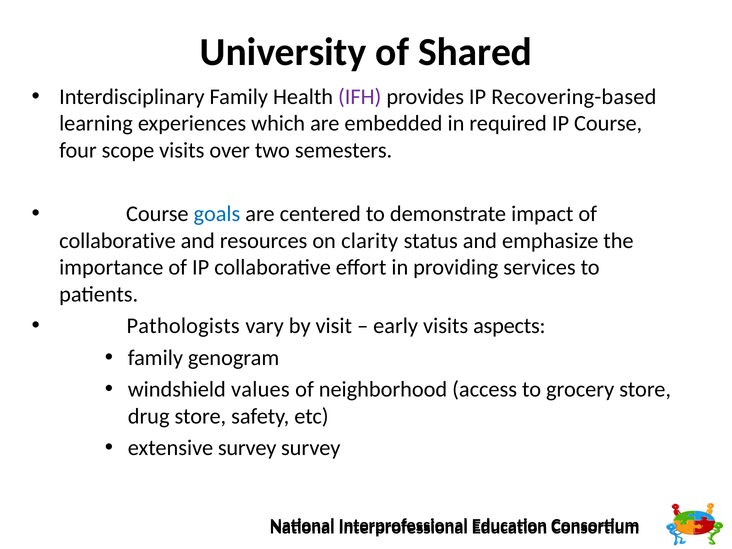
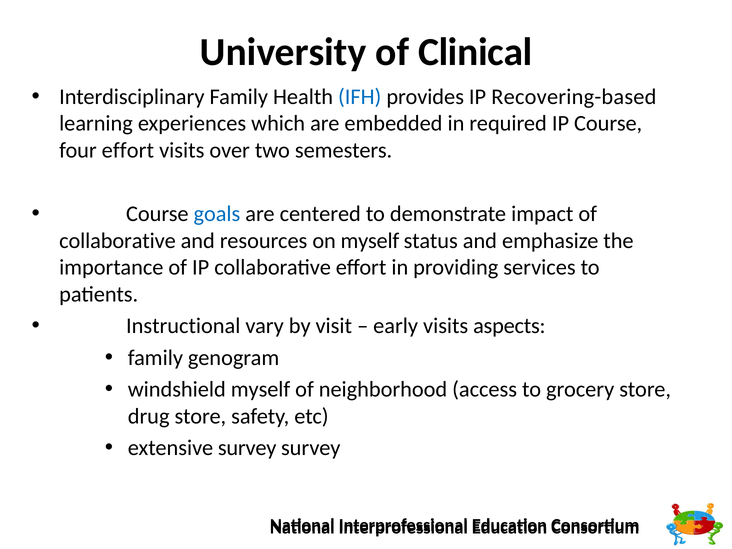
Shared: Shared -> Clinical
IFH colour: purple -> blue
four scope: scope -> effort
on clarity: clarity -> myself
Pathologists: Pathologists -> Instructional
windshield values: values -> myself
